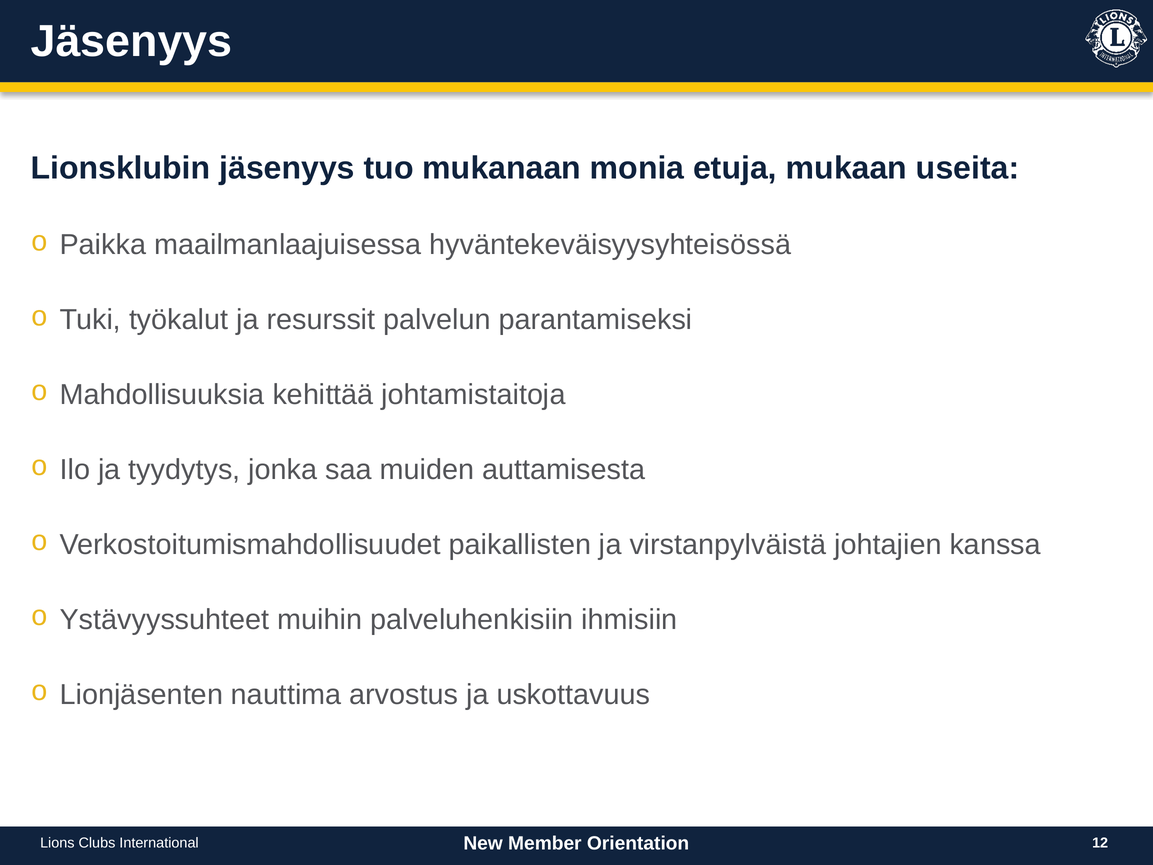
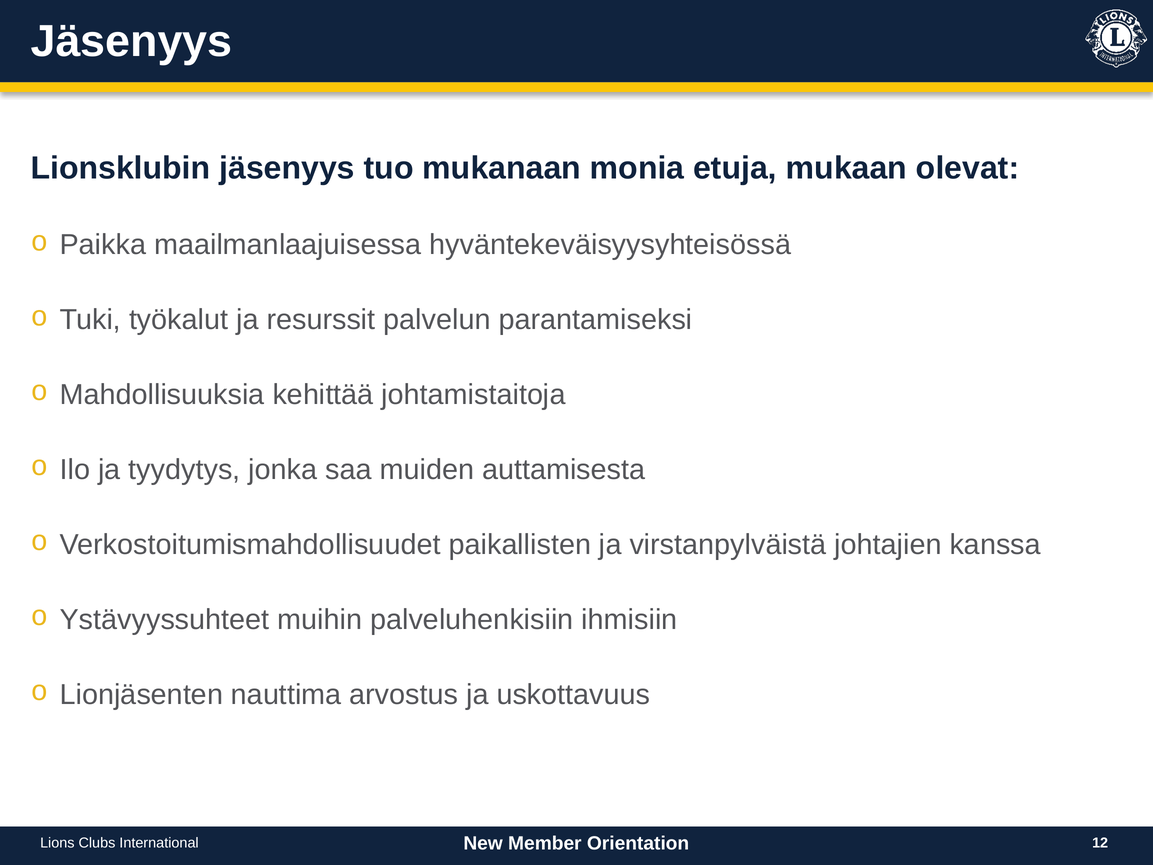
useita: useita -> olevat
